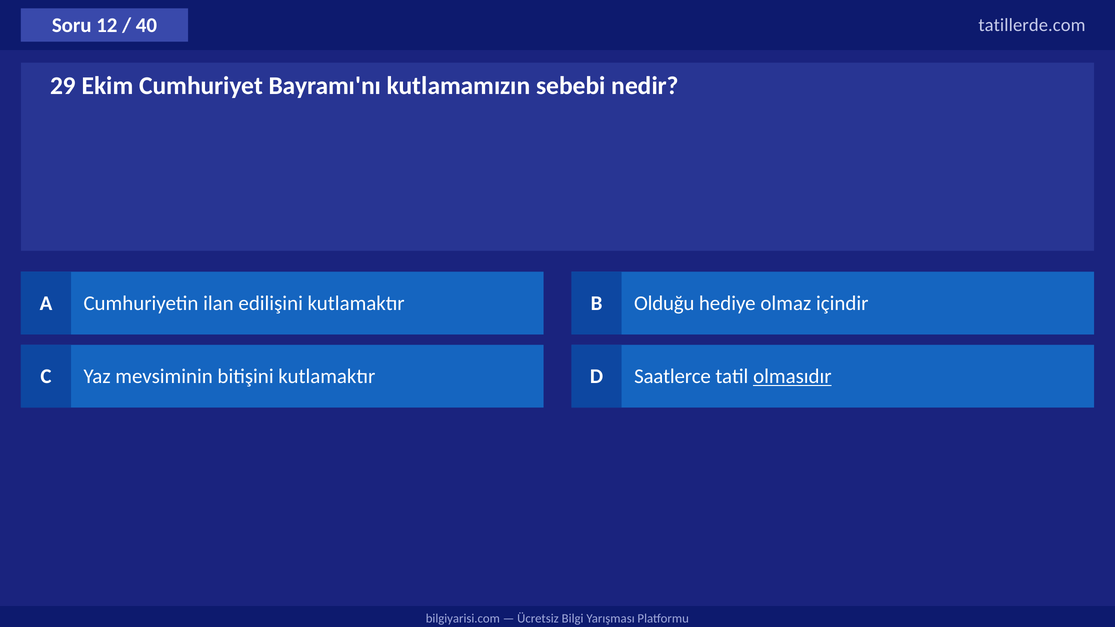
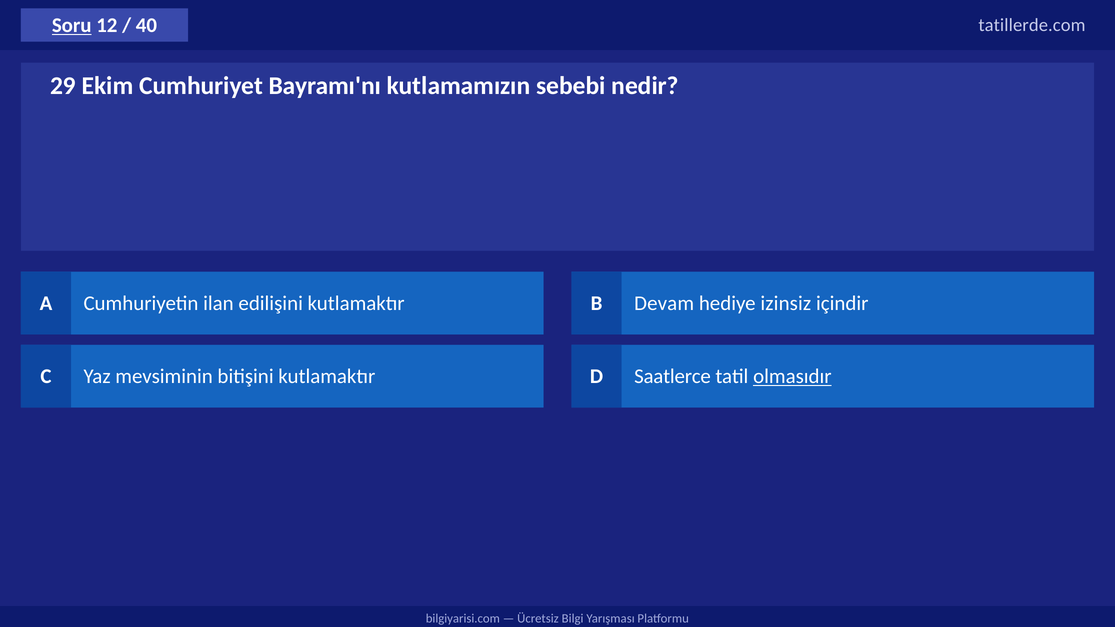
Soru underline: none -> present
Olduğu: Olduğu -> Devam
olmaz: olmaz -> izinsiz
